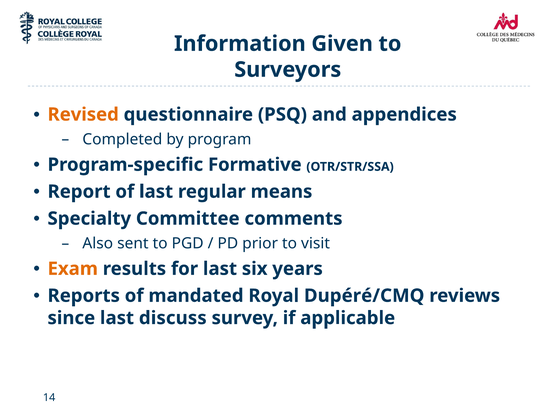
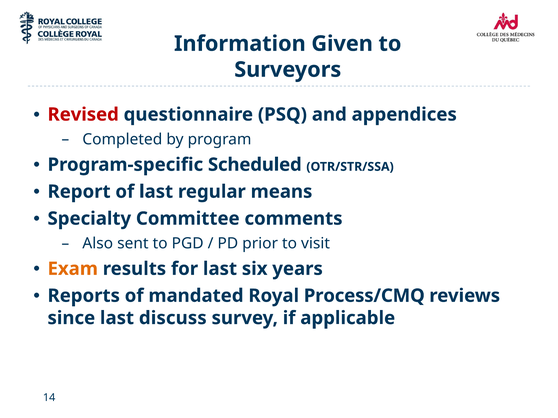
Revised colour: orange -> red
Formative: Formative -> Scheduled
Dupéré/CMQ: Dupéré/CMQ -> Process/CMQ
